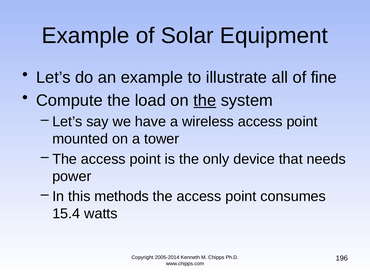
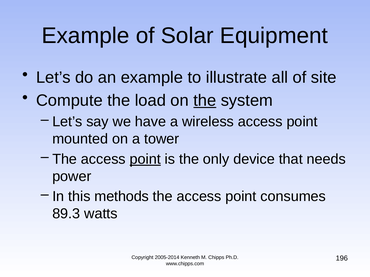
fine: fine -> site
point at (145, 159) underline: none -> present
15.4: 15.4 -> 89.3
